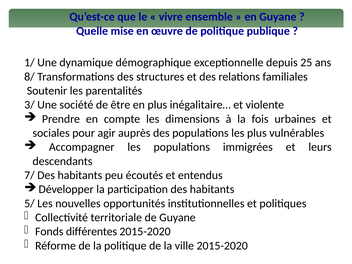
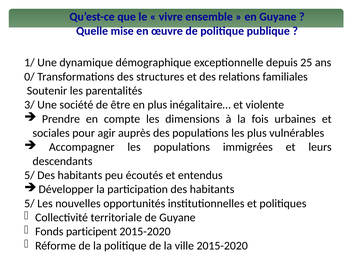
8/: 8/ -> 0/
7/ at (29, 175): 7/ -> 5/
différentes: différentes -> participent
